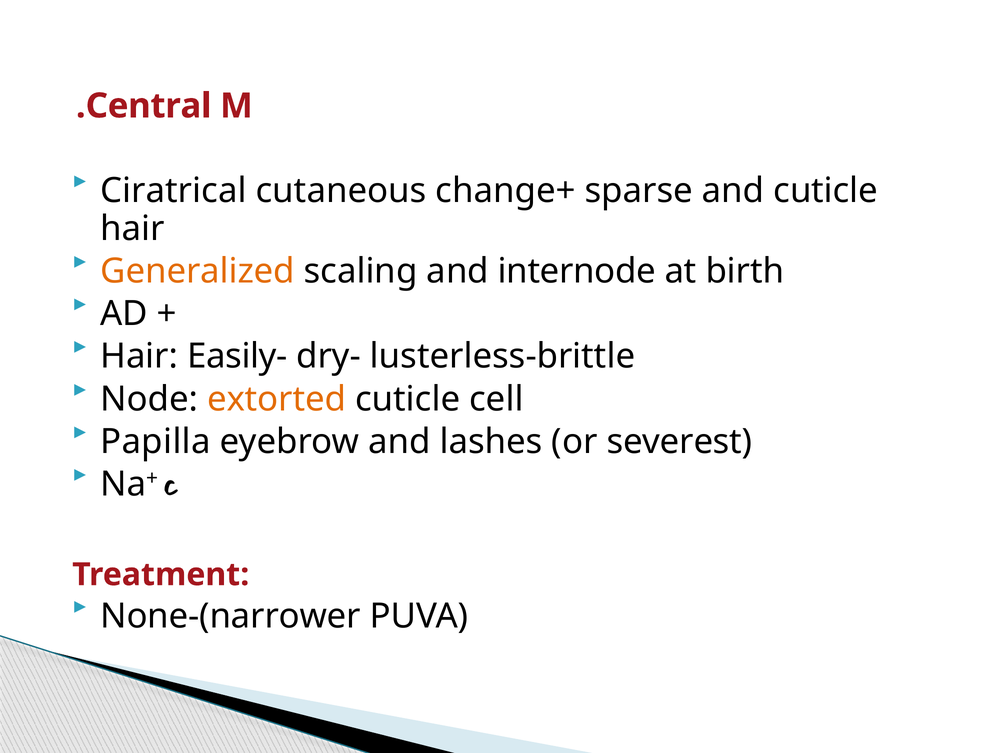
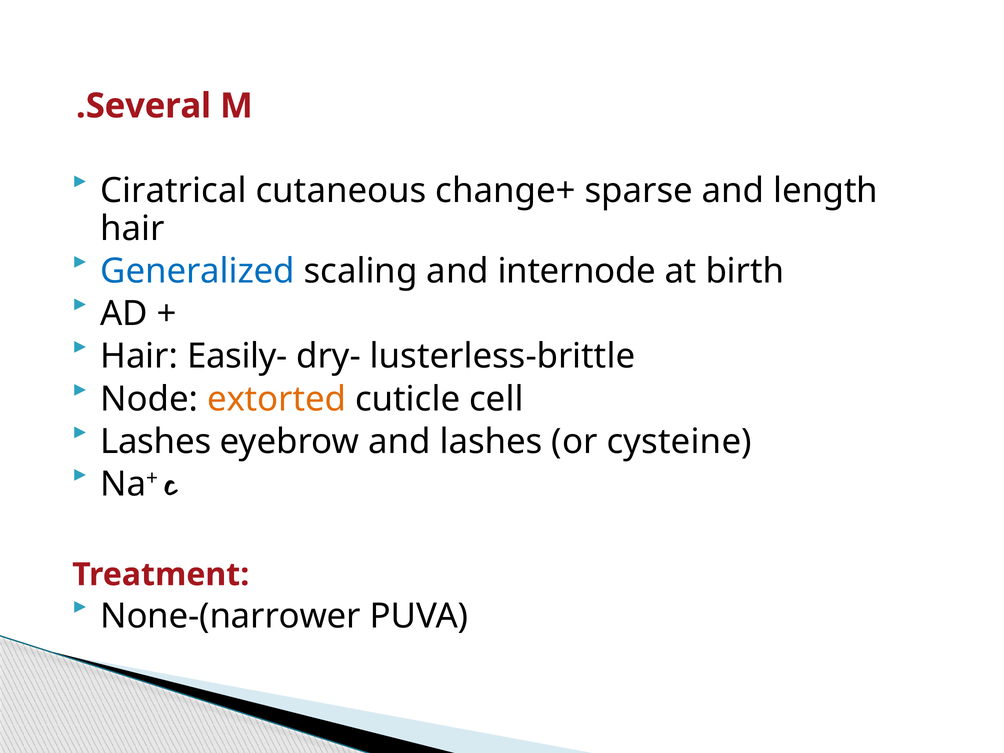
Central: Central -> Several
and cuticle: cuticle -> length
Generalized colour: orange -> blue
Papilla at (155, 442): Papilla -> Lashes
severest: severest -> cysteine
